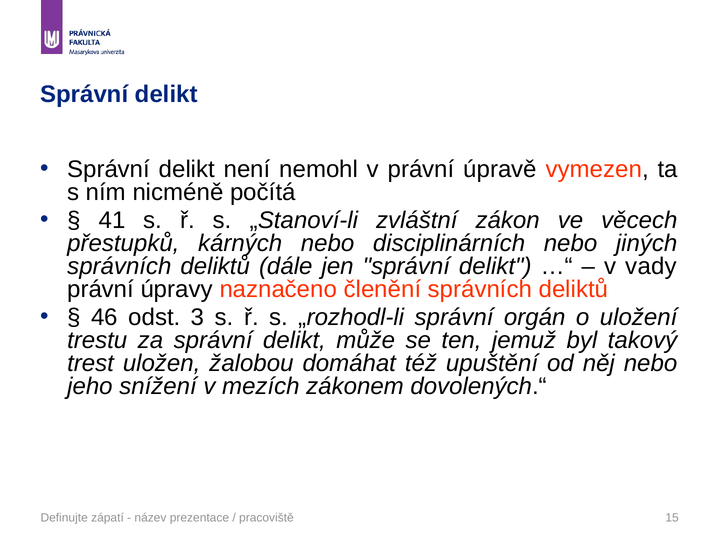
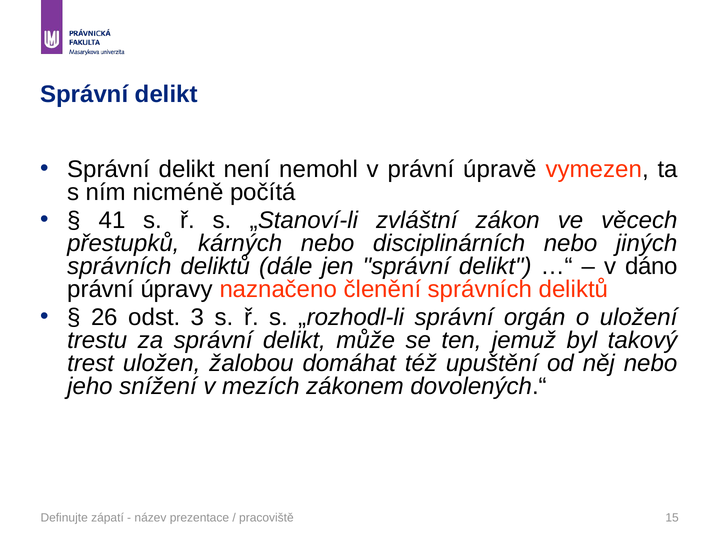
vady: vady -> dáno
46: 46 -> 26
